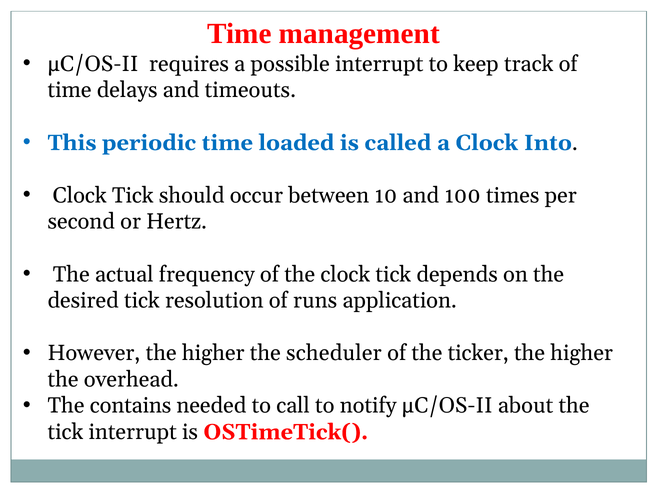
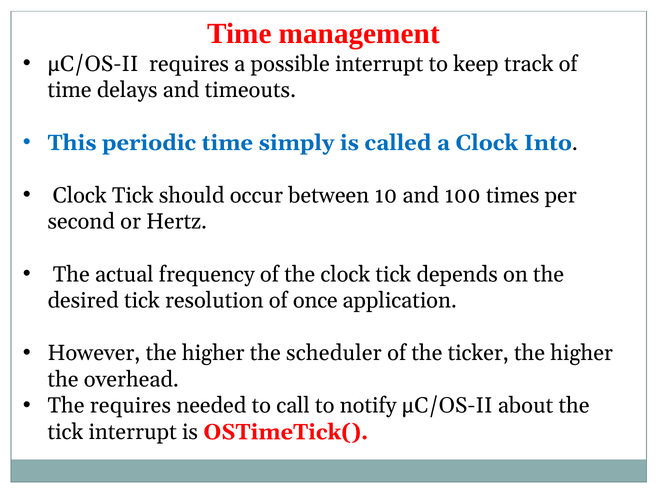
loaded: loaded -> simply
runs: runs -> once
The contains: contains -> requires
